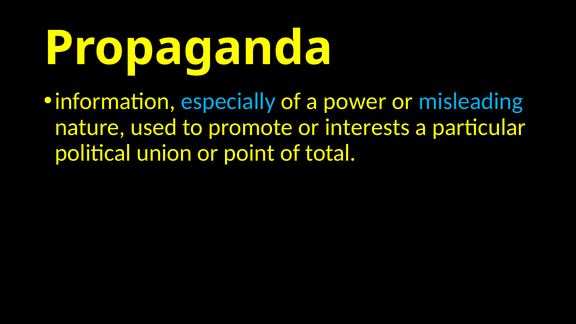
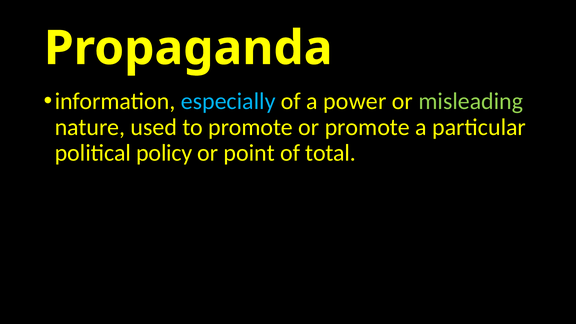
misleading colour: light blue -> light green
or interests: interests -> promote
union: union -> policy
